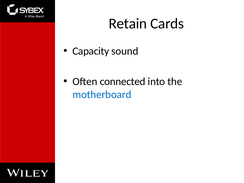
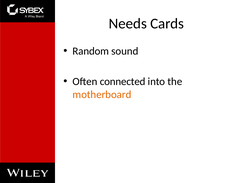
Retain: Retain -> Needs
Capacity: Capacity -> Random
motherboard colour: blue -> orange
